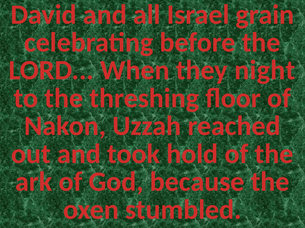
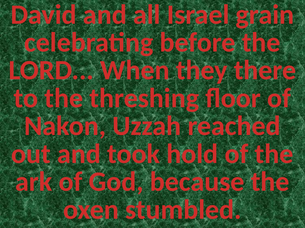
night: night -> there
